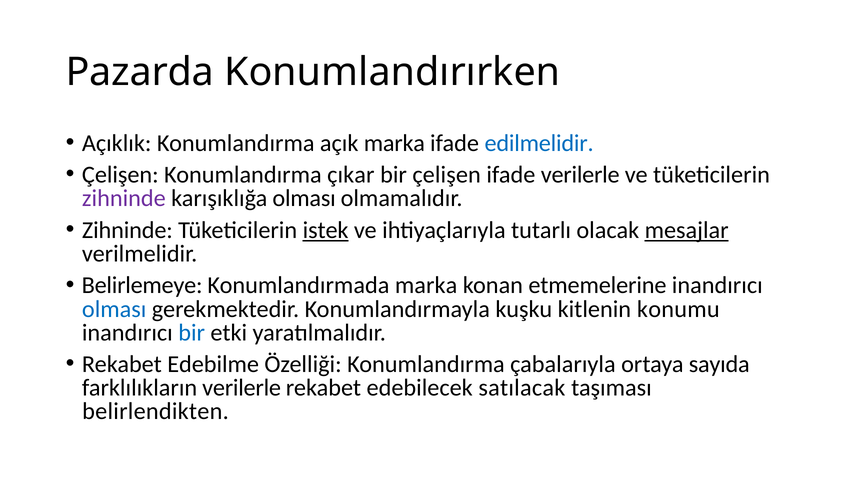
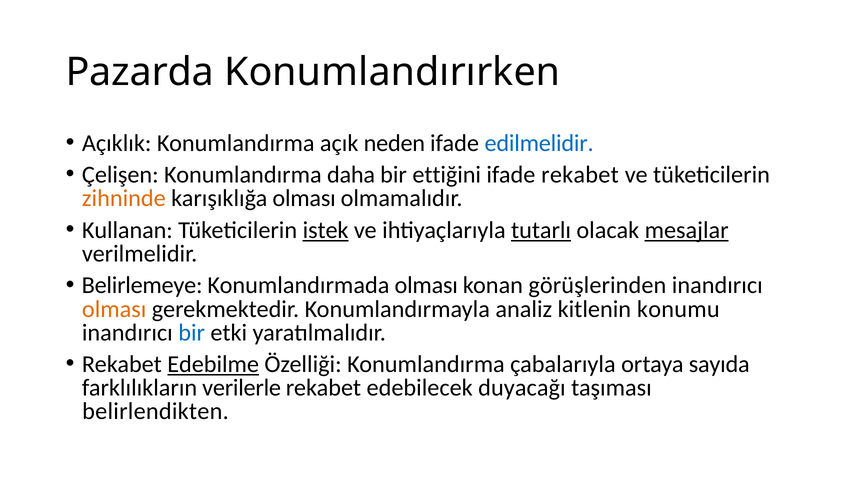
açık marka: marka -> neden
çıkar: çıkar -> daha
bir çelişen: çelişen -> ettiğini
ifade verilerle: verilerle -> rekabet
zihninde at (124, 199) colour: purple -> orange
Zihninde at (127, 230): Zihninde -> Kullanan
tutarlı underline: none -> present
Konumlandırmada marka: marka -> olması
etmemelerine: etmemelerine -> görüşlerinden
olması at (114, 309) colour: blue -> orange
kuşku: kuşku -> analiz
Edebilme underline: none -> present
satılacak: satılacak -> duyacağı
